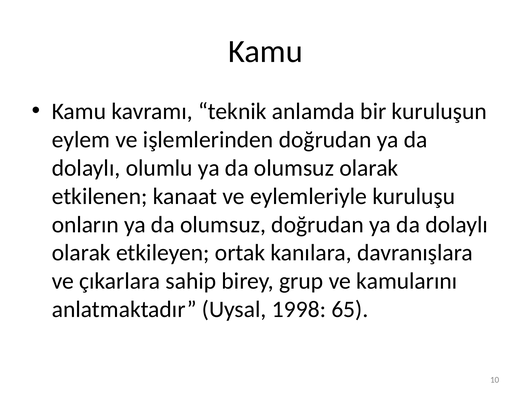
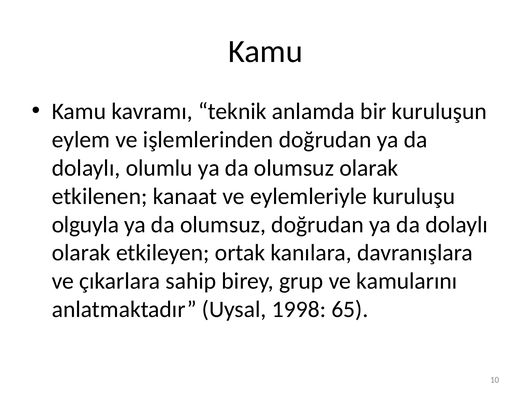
onların: onların -> olguyla
